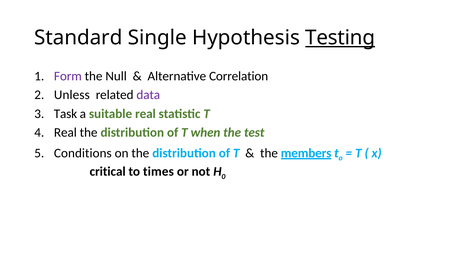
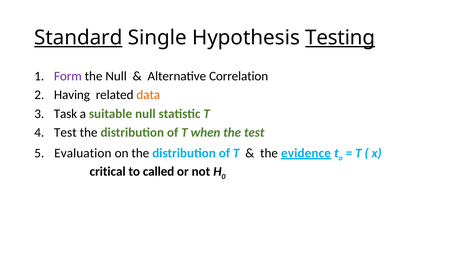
Standard underline: none -> present
Unless: Unless -> Having
data colour: purple -> orange
suitable real: real -> null
Real at (65, 133): Real -> Test
Conditions: Conditions -> Evaluation
members: members -> evidence
times: times -> called
